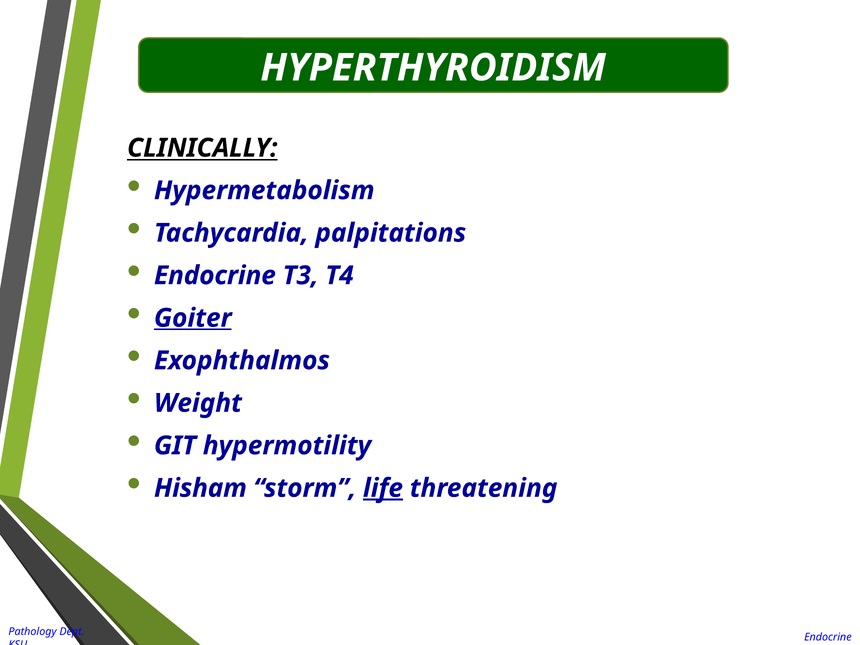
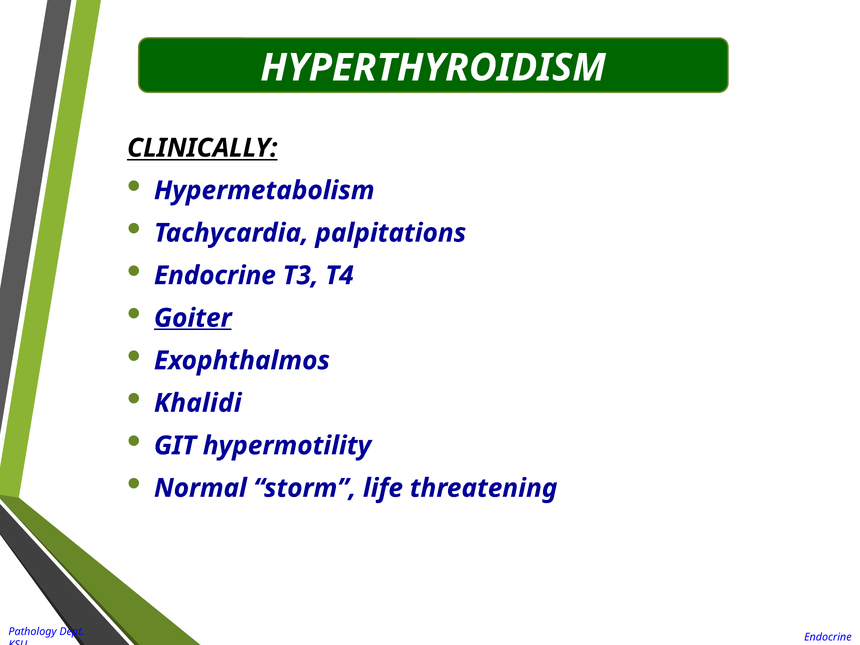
Weight: Weight -> Khalidi
Hisham: Hisham -> Normal
life underline: present -> none
